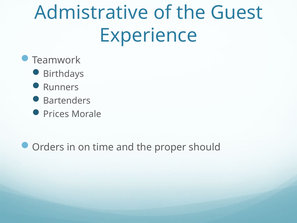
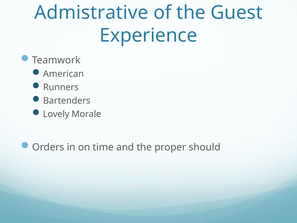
Birthdays: Birthdays -> American
Prices: Prices -> Lovely
